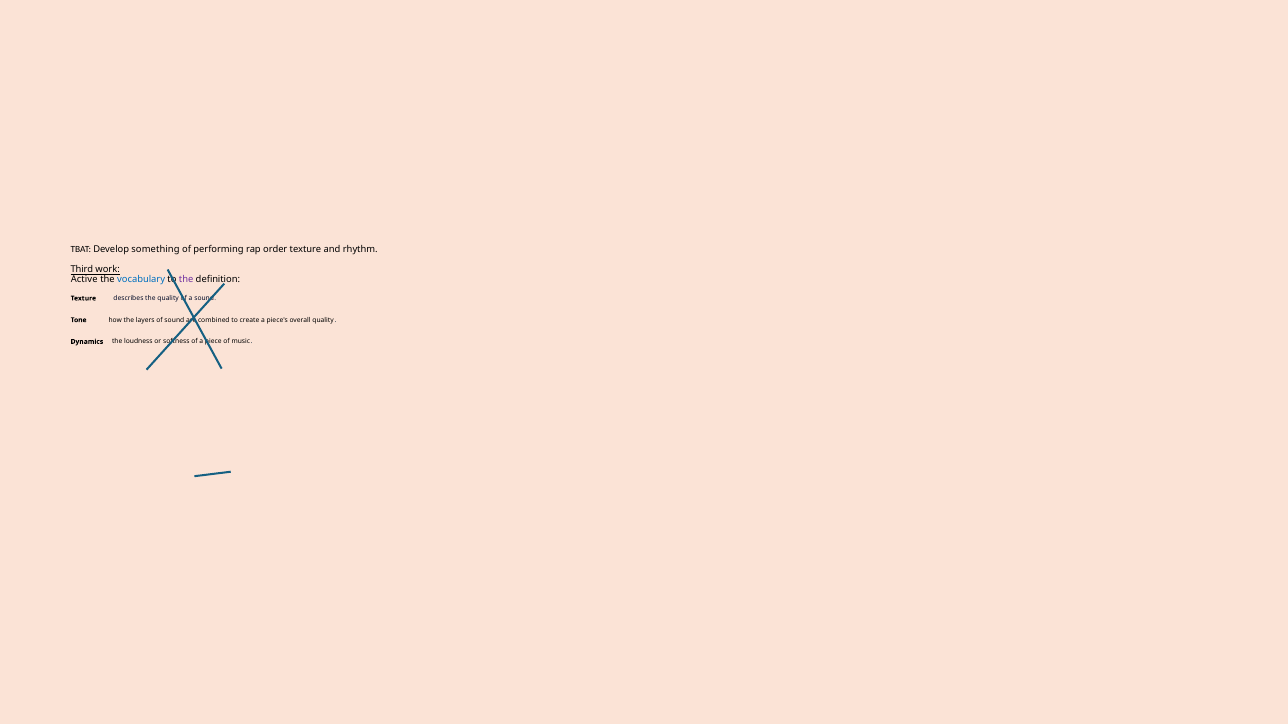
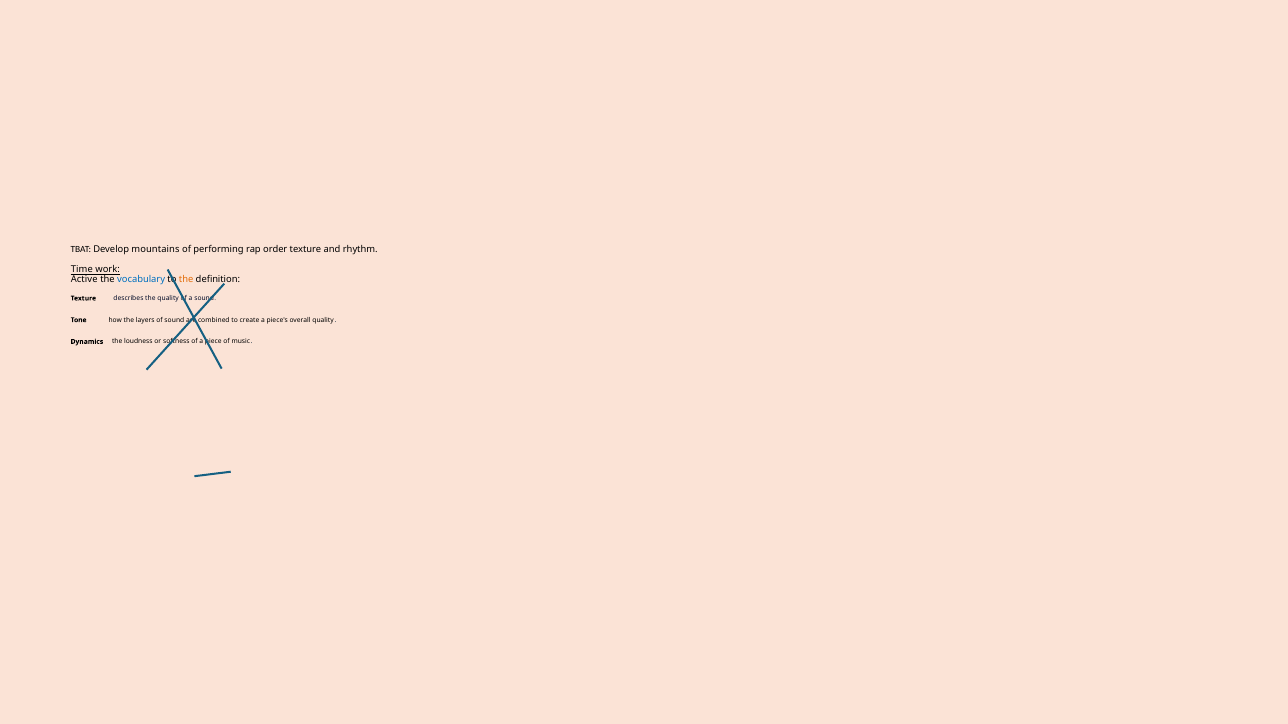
something: something -> mountains
Third: Third -> Time
the at (186, 280) colour: purple -> orange
